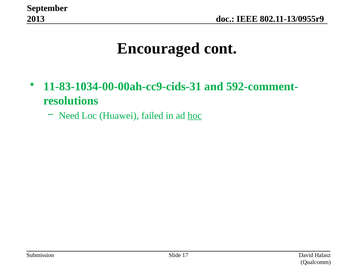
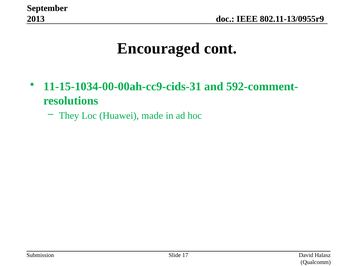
11-83-1034-00-00ah-cc9-cids-31: 11-83-1034-00-00ah-cc9-cids-31 -> 11-15-1034-00-00ah-cc9-cids-31
Need: Need -> They
failed: failed -> made
hoc underline: present -> none
